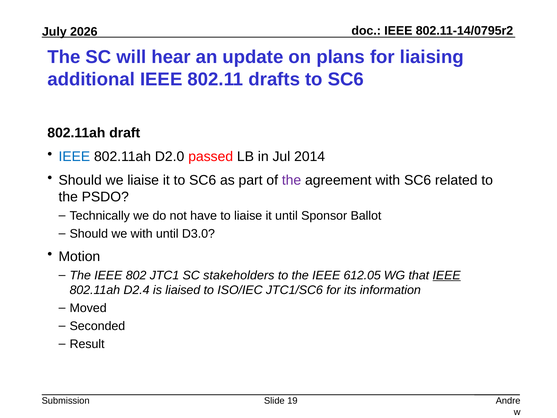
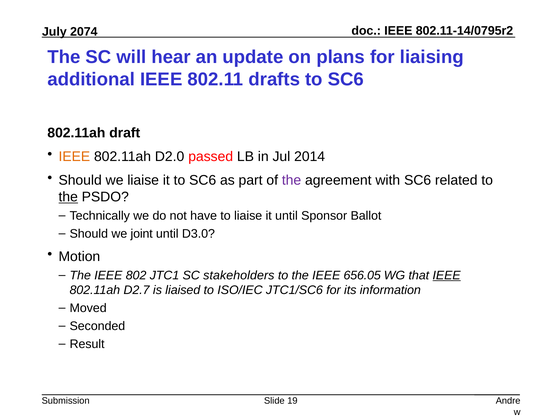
2026: 2026 -> 2074
IEEE at (74, 156) colour: blue -> orange
the at (68, 197) underline: none -> present
we with: with -> joint
612.05: 612.05 -> 656.05
D2.4: D2.4 -> D2.7
